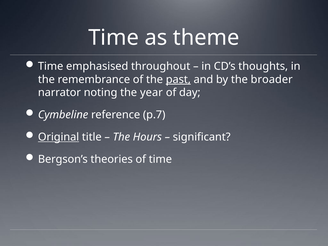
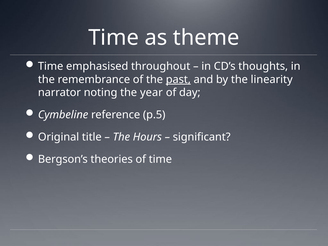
broader: broader -> linearity
p.7: p.7 -> p.5
Original underline: present -> none
